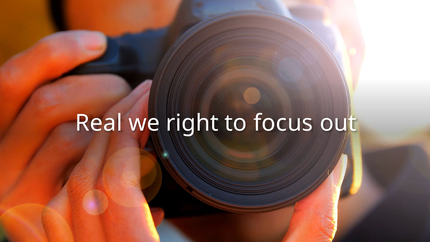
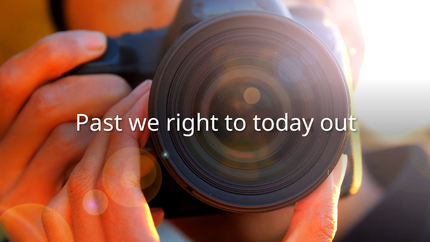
Real: Real -> Past
focus: focus -> today
